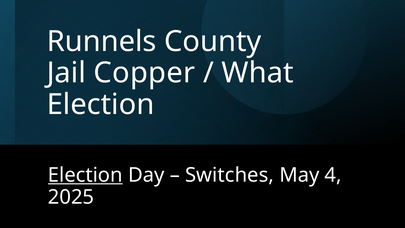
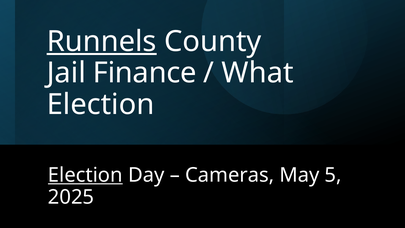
Runnels underline: none -> present
Copper: Copper -> Finance
Switches: Switches -> Cameras
4: 4 -> 5
